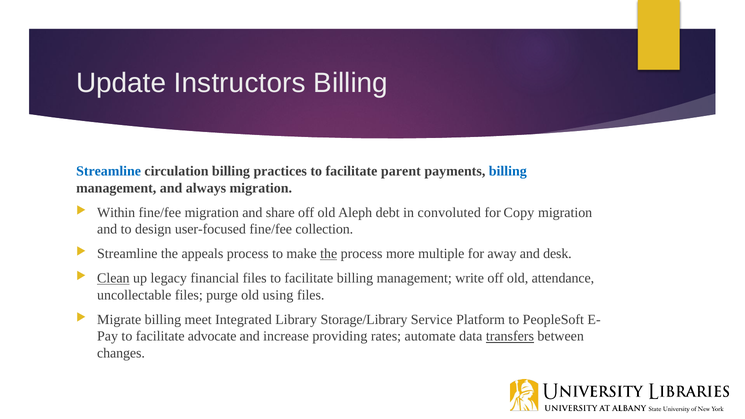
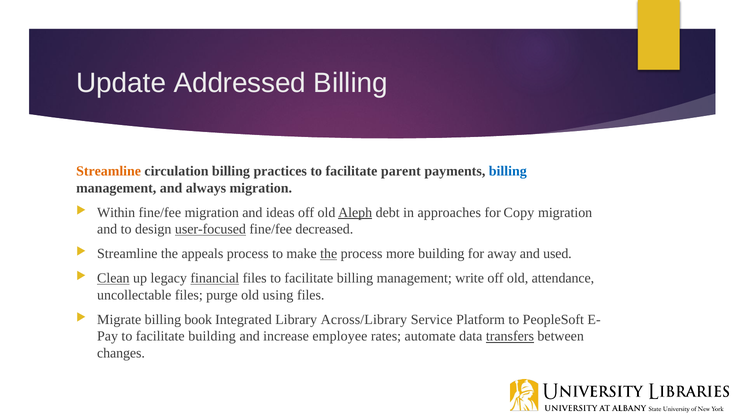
Instructors: Instructors -> Addressed
Streamline at (109, 171) colour: blue -> orange
share: share -> ideas
Aleph underline: none -> present
convoluted: convoluted -> approaches
user-focused underline: none -> present
collection: collection -> decreased
more multiple: multiple -> building
desk: desk -> used
financial underline: none -> present
meet: meet -> book
Storage/Library: Storage/Library -> Across/Library
facilitate advocate: advocate -> building
providing: providing -> employee
